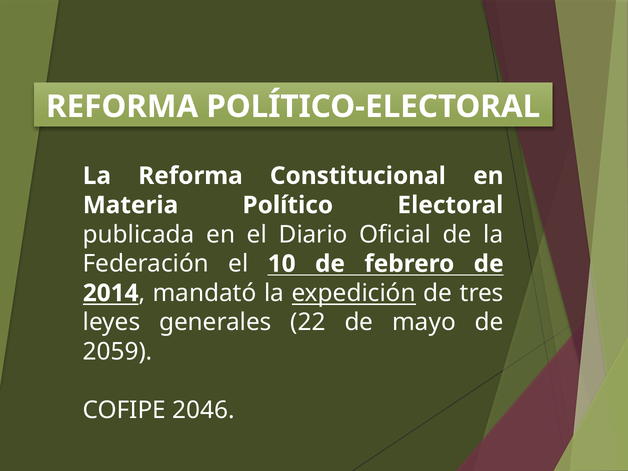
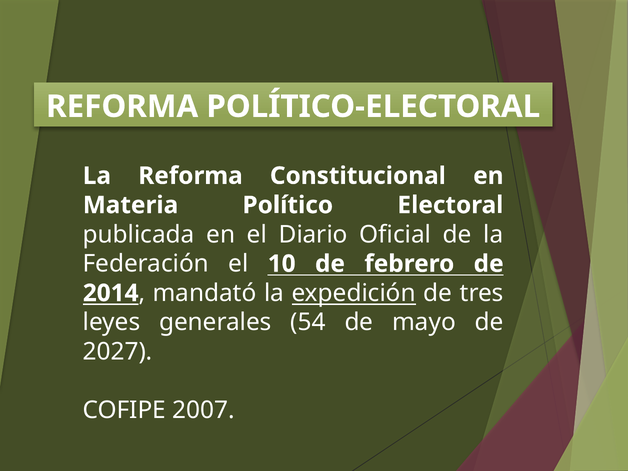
22: 22 -> 54
2059: 2059 -> 2027
2046: 2046 -> 2007
